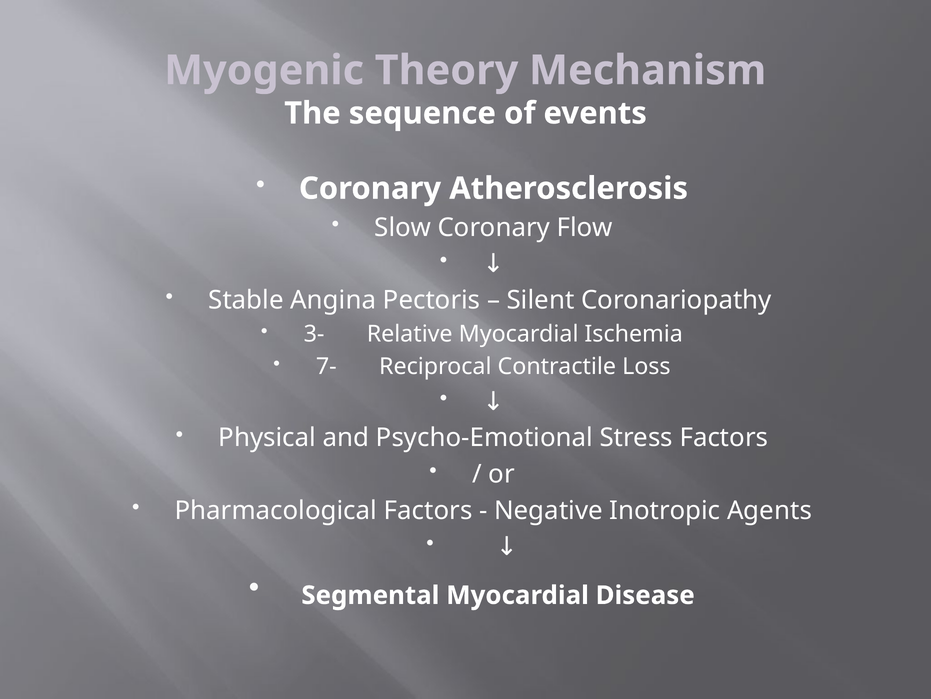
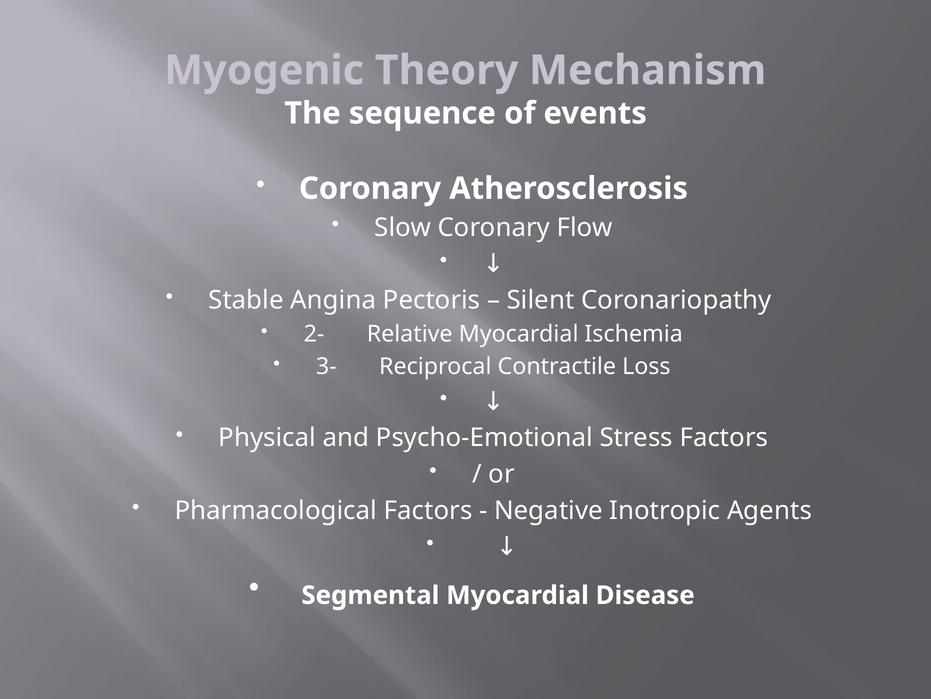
3-: 3- -> 2-
7-: 7- -> 3-
